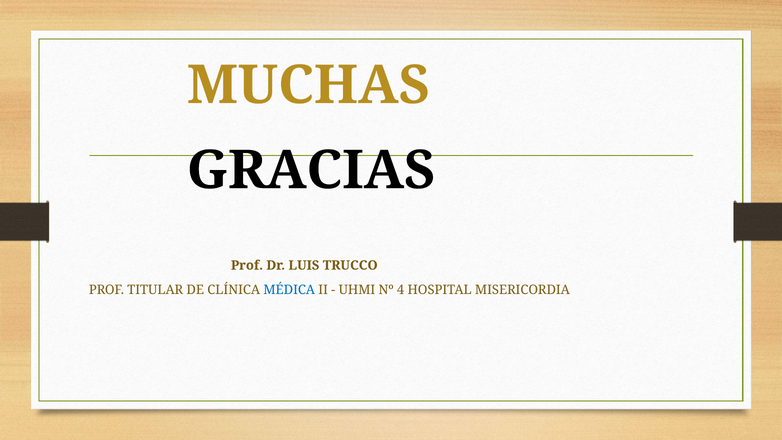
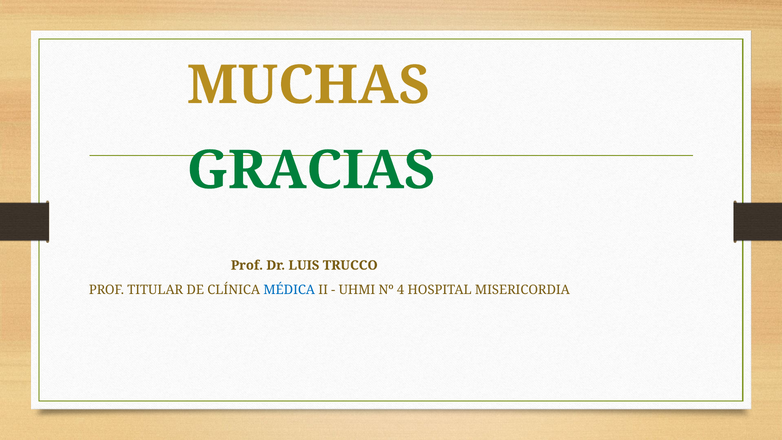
GRACIAS colour: black -> green
